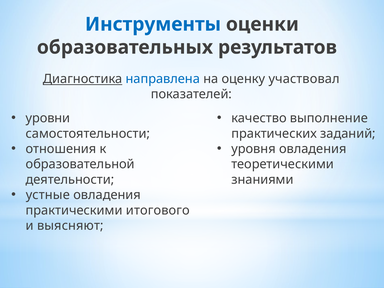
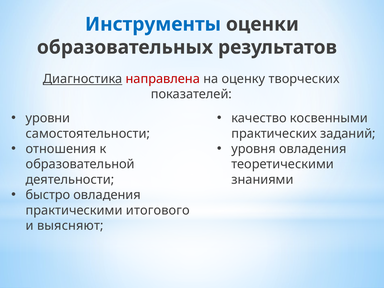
направлена colour: blue -> red
участвовал: участвовал -> творческих
выполнение: выполнение -> косвенными
устные: устные -> быстро
